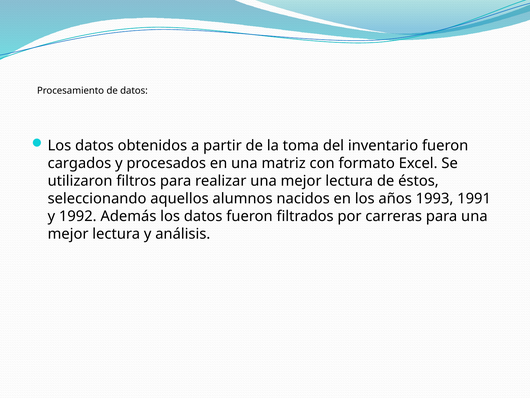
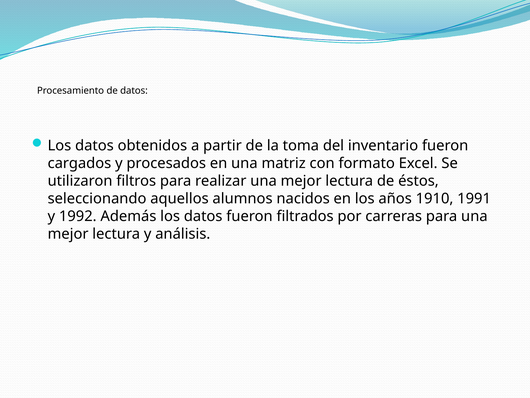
1993: 1993 -> 1910
